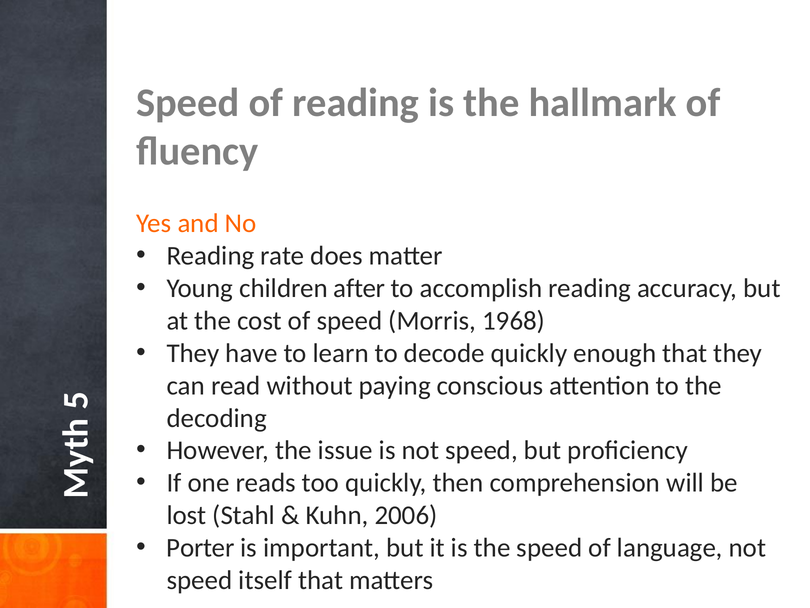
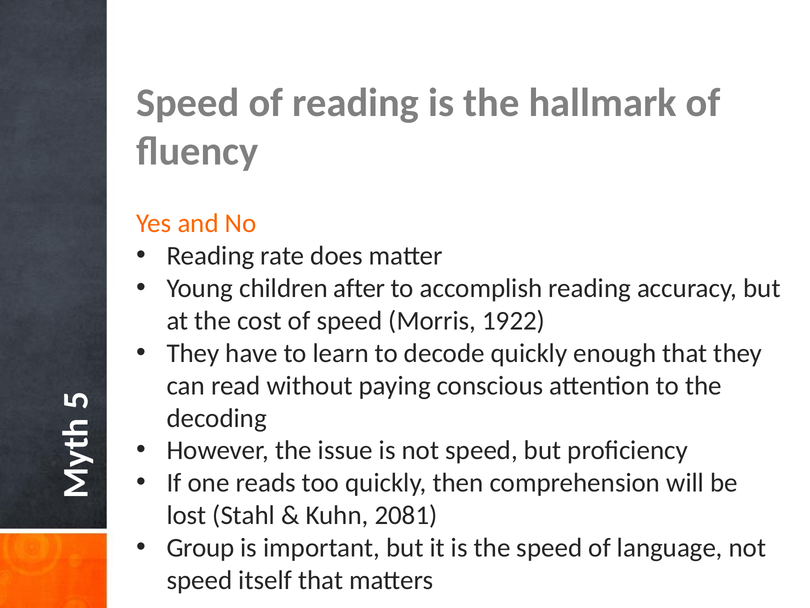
1968: 1968 -> 1922
2006: 2006 -> 2081
Porter: Porter -> Group
